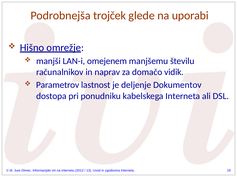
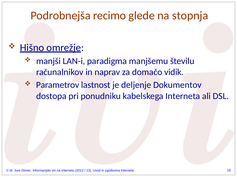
trojček: trojček -> recimo
uporabi: uporabi -> stopnja
omejenem: omejenem -> paradigma
